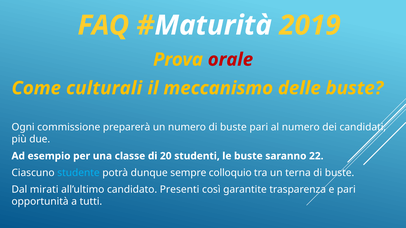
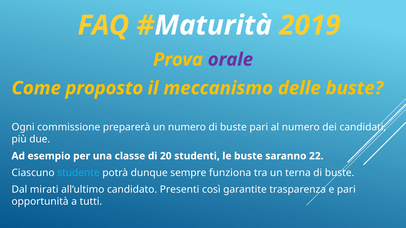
orale colour: red -> purple
culturali: culturali -> proposto
colloquio: colloquio -> funziona
